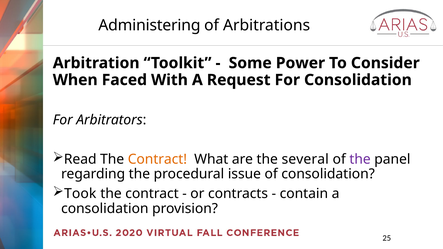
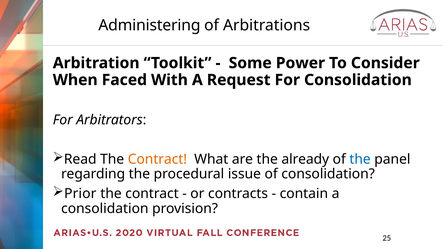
several: several -> already
the at (360, 159) colour: purple -> blue
Took: Took -> Prior
